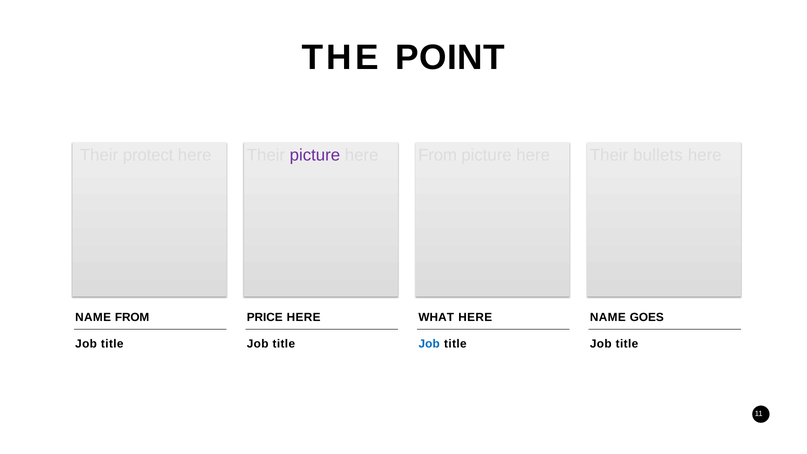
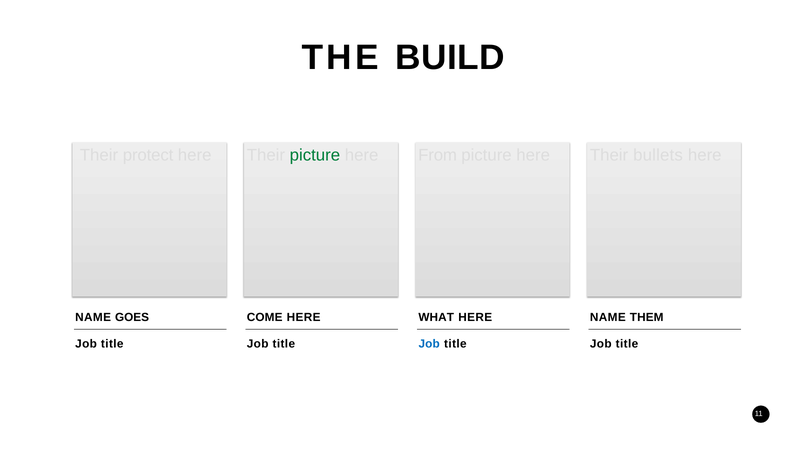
POINT: POINT -> BUILD
picture at (315, 155) colour: purple -> green
NAME FROM: FROM -> GOES
PRICE: PRICE -> COME
GOES: GOES -> THEM
